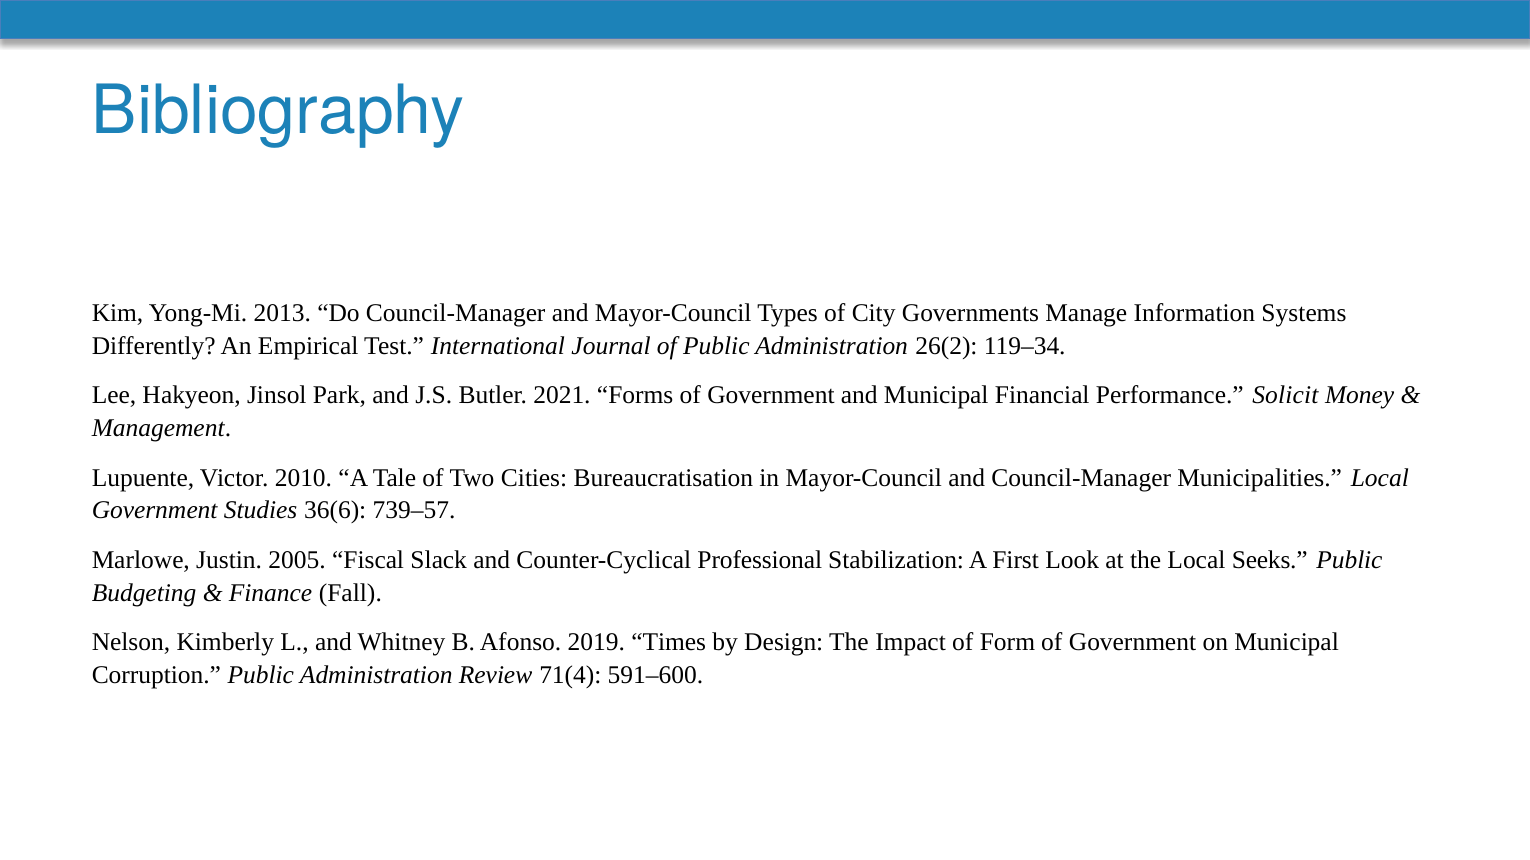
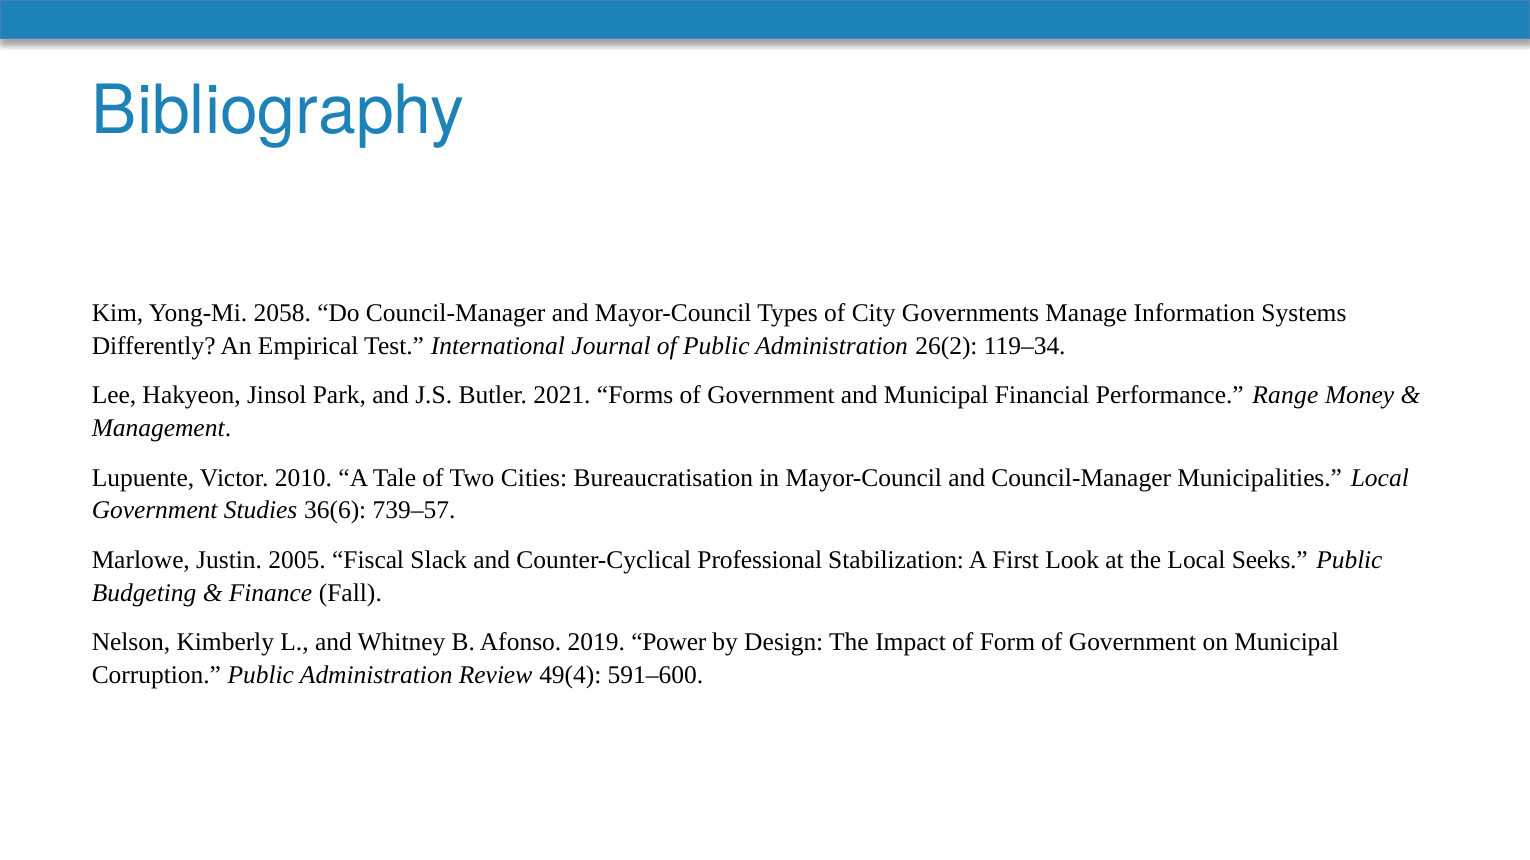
2013: 2013 -> 2058
Solicit: Solicit -> Range
Times: Times -> Power
71(4: 71(4 -> 49(4
